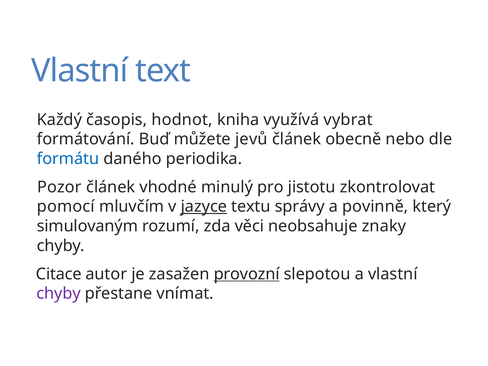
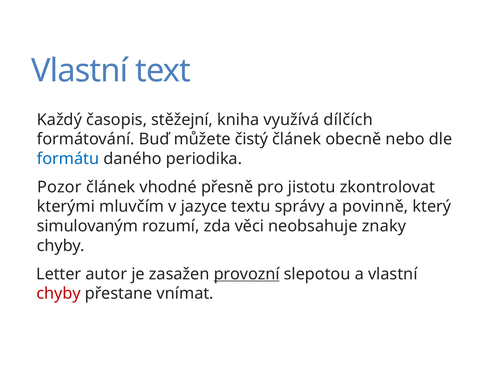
hodnot: hodnot -> stěžejní
vybrat: vybrat -> dílčích
jevů: jevů -> čistý
minulý: minulý -> přesně
pomocí: pomocí -> kterými
jazyce underline: present -> none
Citace: Citace -> Letter
chyby at (59, 294) colour: purple -> red
